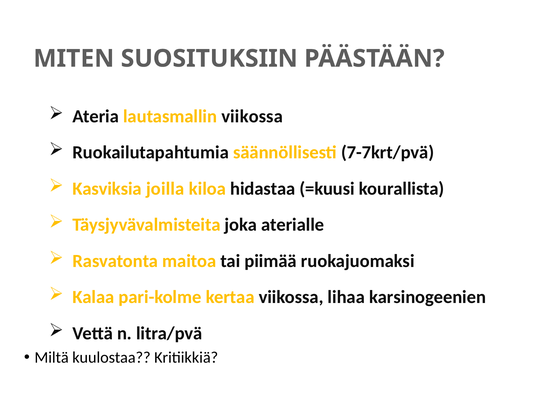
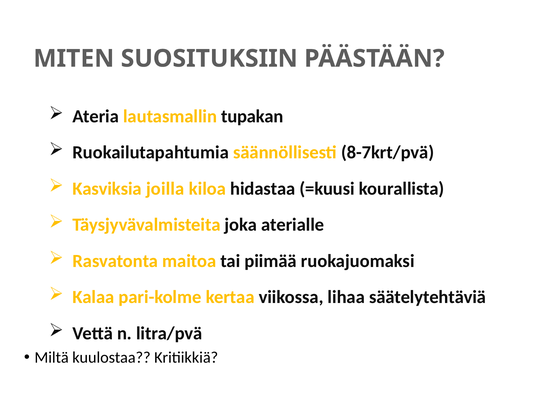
lautasmallin viikossa: viikossa -> tupakan
7-7krt/pvä: 7-7krt/pvä -> 8-7krt/pvä
karsinogeenien: karsinogeenien -> säätelytehtäviä
